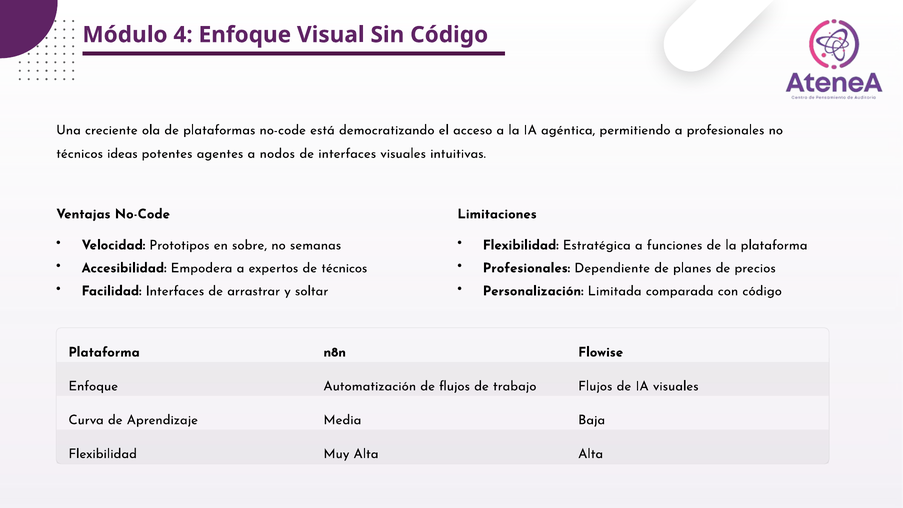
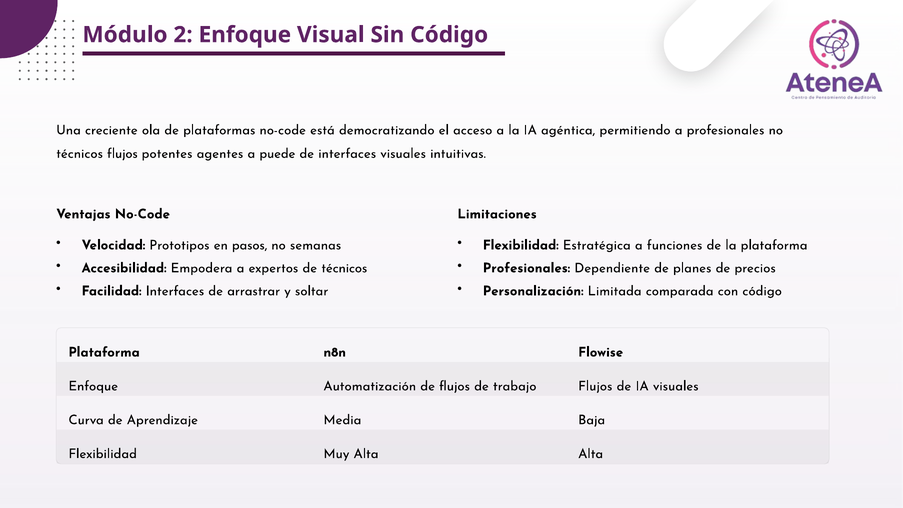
4: 4 -> 2
técnicos ideas: ideas -> flujos
nodos: nodos -> puede
sobre: sobre -> pasos
